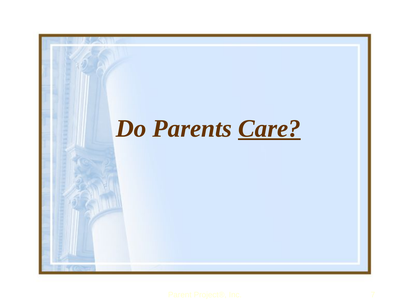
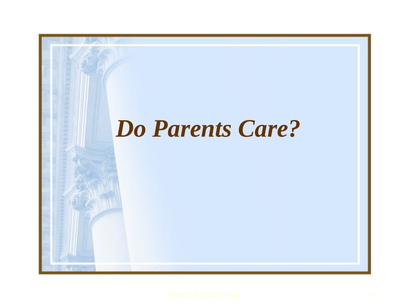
Care underline: present -> none
